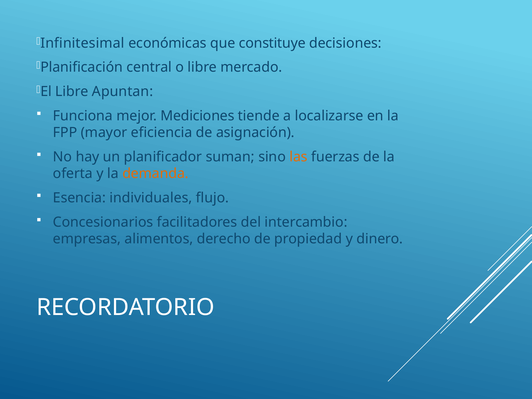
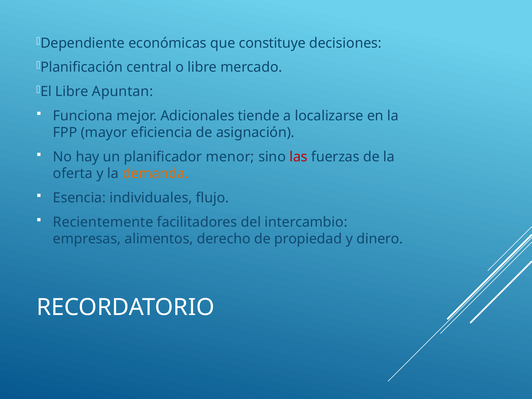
Infinitesimal: Infinitesimal -> Dependiente
Mediciones: Mediciones -> Adicionales
suman: suman -> menor
las colour: orange -> red
Concesionarios: Concesionarios -> Recientemente
